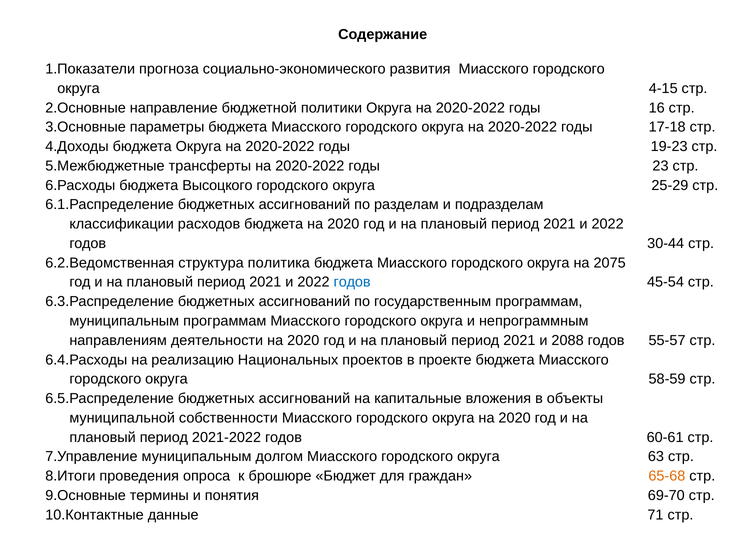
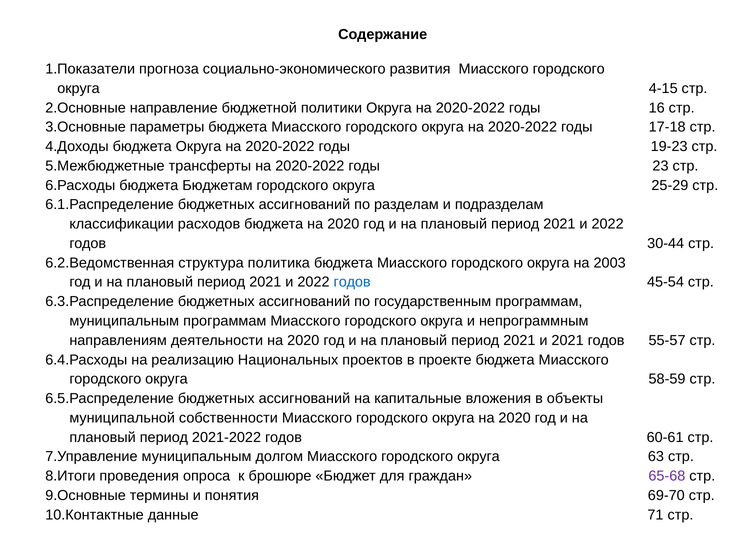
Высоцкого: Высоцкого -> Бюджетам
2075: 2075 -> 2003
и 2088: 2088 -> 2021
65-68 colour: orange -> purple
